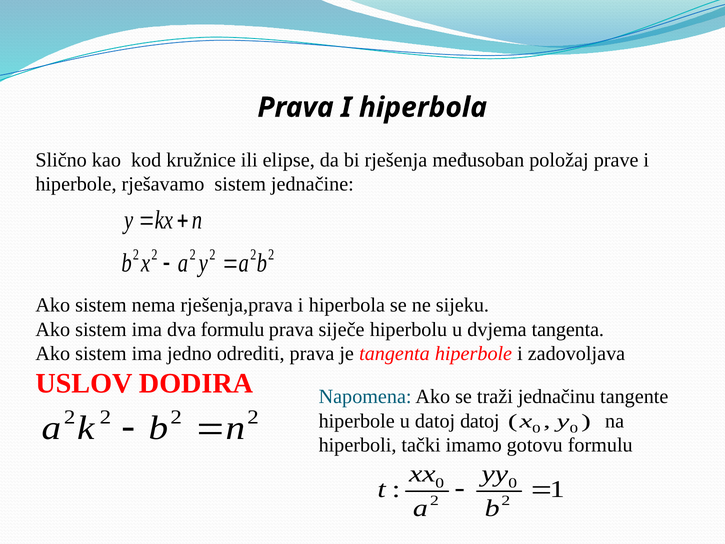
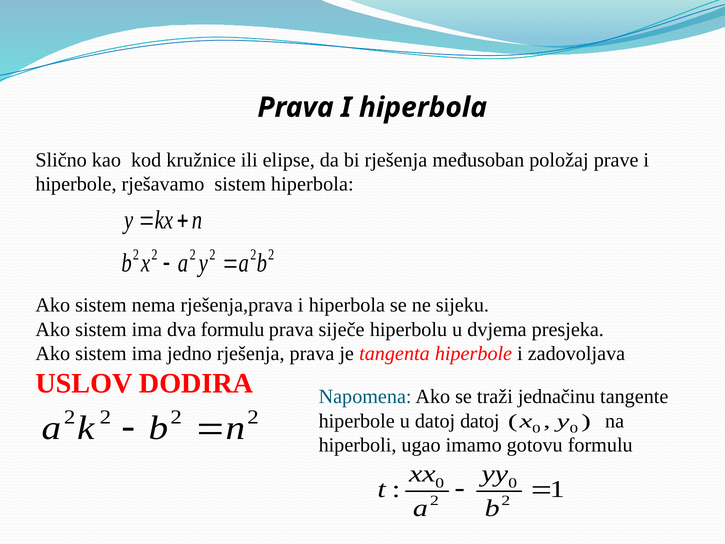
sistem jednačine: jednačine -> hiperbola
dvjema tangenta: tangenta -> presjeka
jedno odrediti: odrediti -> rješenja
tački: tački -> ugao
